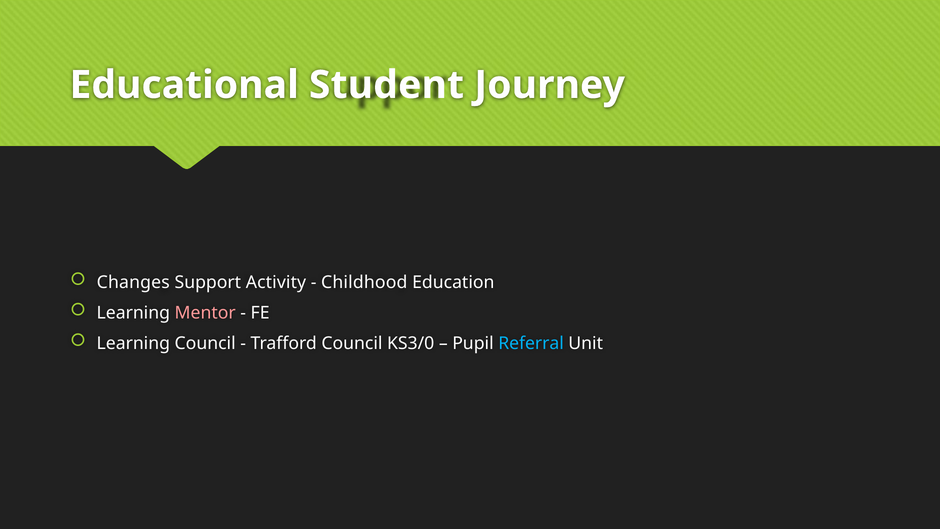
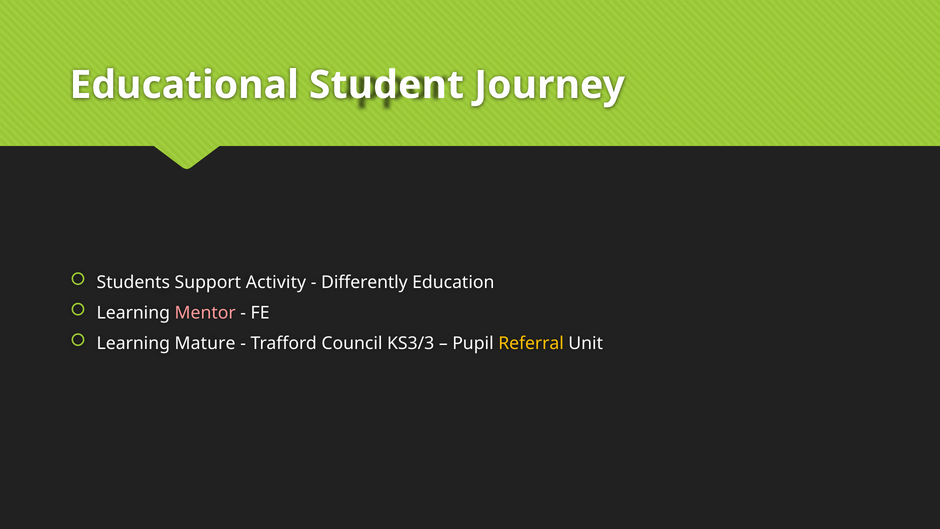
Changes: Changes -> Students
Childhood: Childhood -> Differently
Learning Council: Council -> Mature
KS3/0: KS3/0 -> KS3/3
Referral colour: light blue -> yellow
